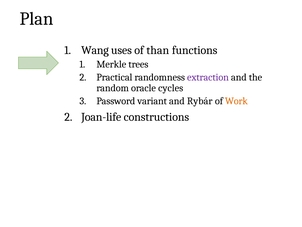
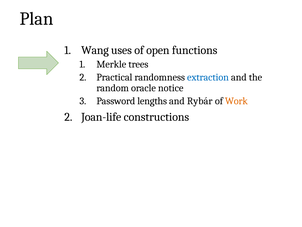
than: than -> open
extraction colour: purple -> blue
cycles: cycles -> notice
variant: variant -> lengths
